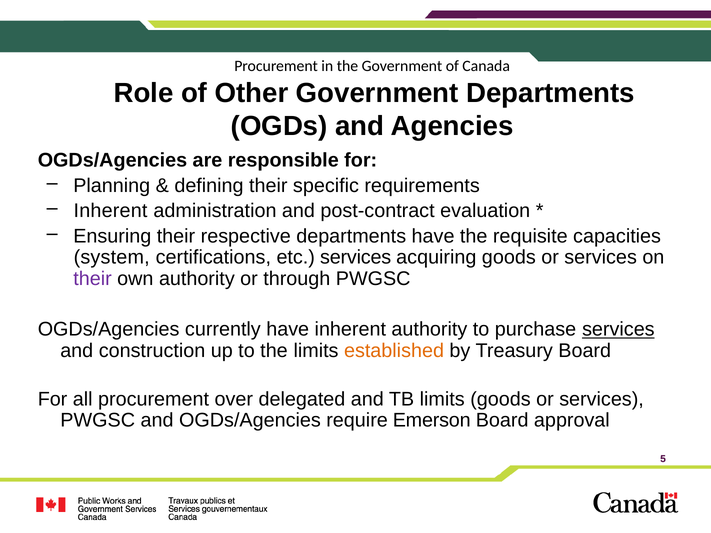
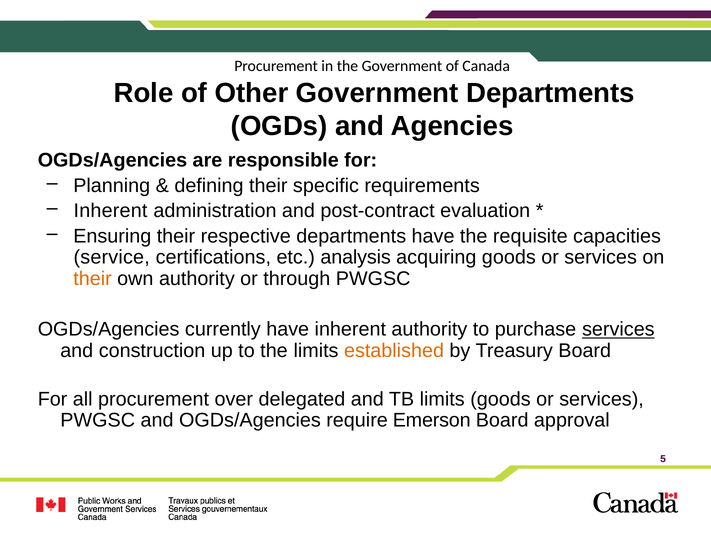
system: system -> service
etc services: services -> analysis
their at (93, 279) colour: purple -> orange
